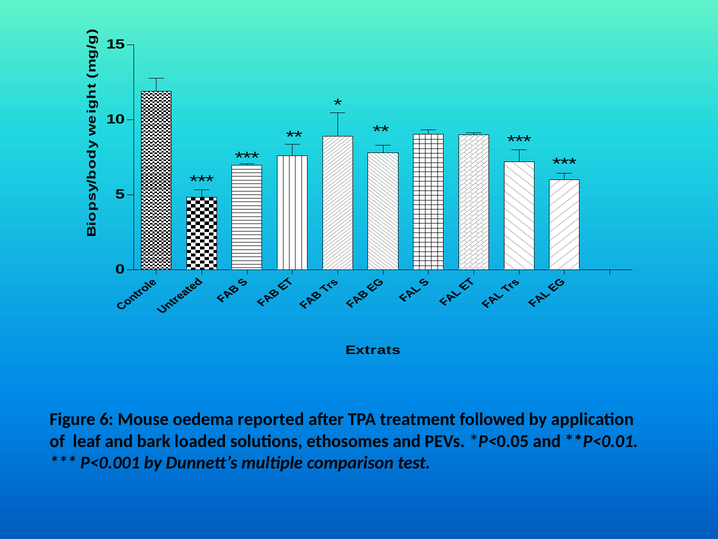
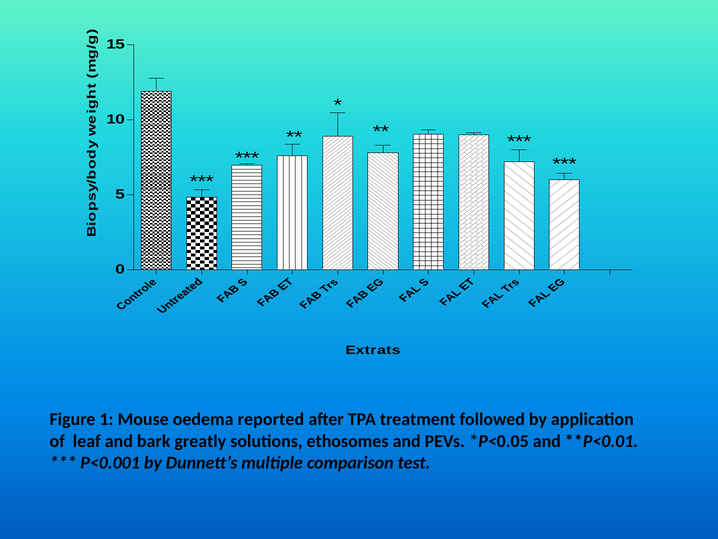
6: 6 -> 1
loaded: loaded -> greatly
